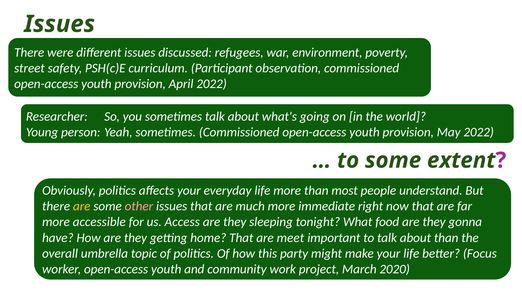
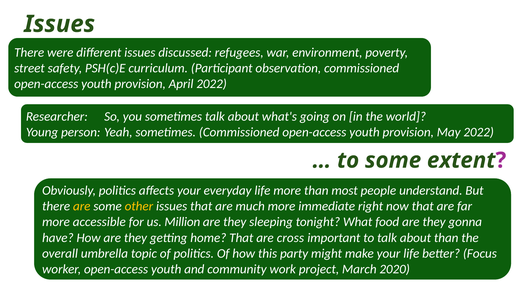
other colour: pink -> yellow
Access: Access -> Million
meet: meet -> cross
